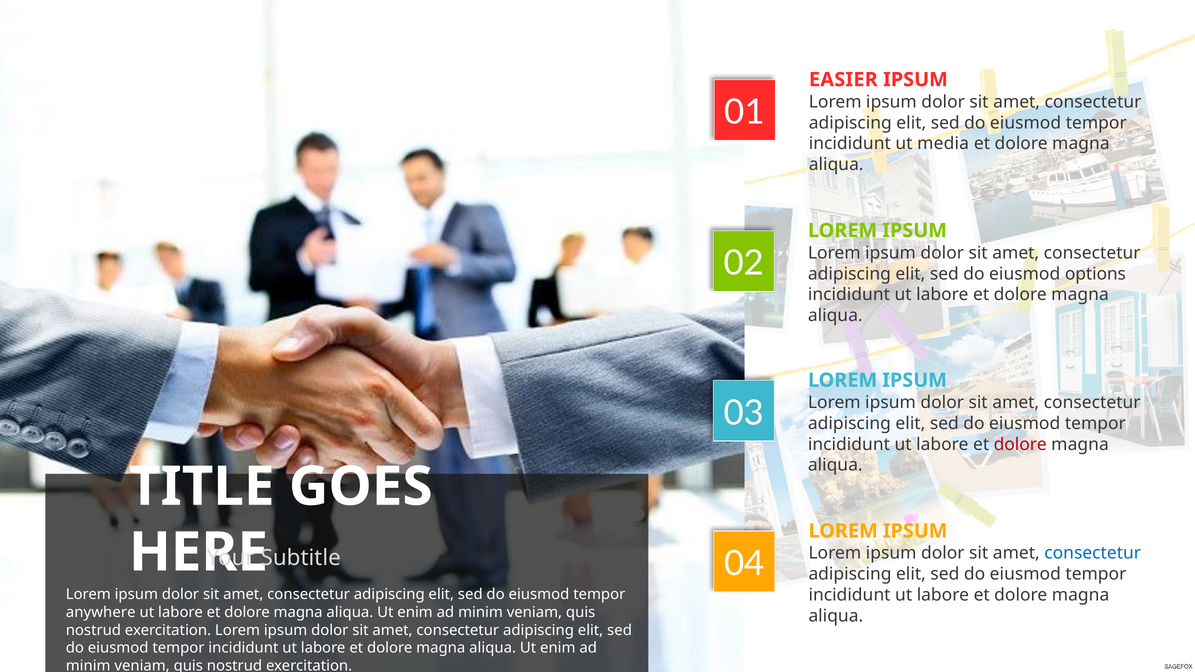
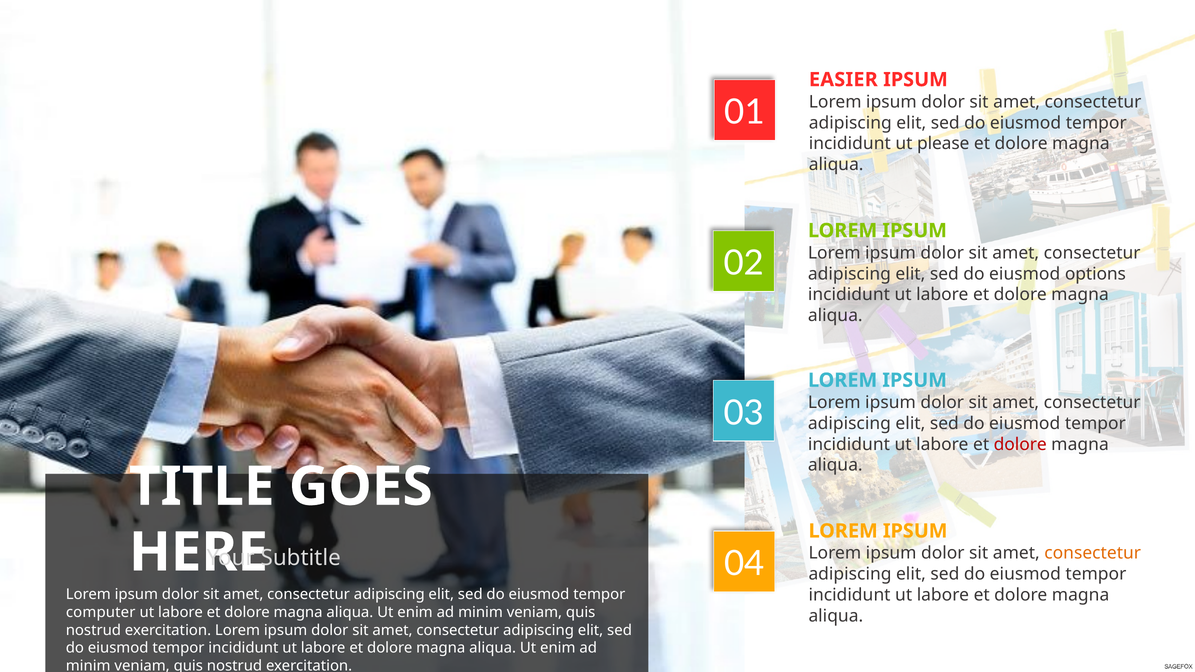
media: media -> please
consectetur at (1093, 553) colour: blue -> orange
anywhere: anywhere -> computer
